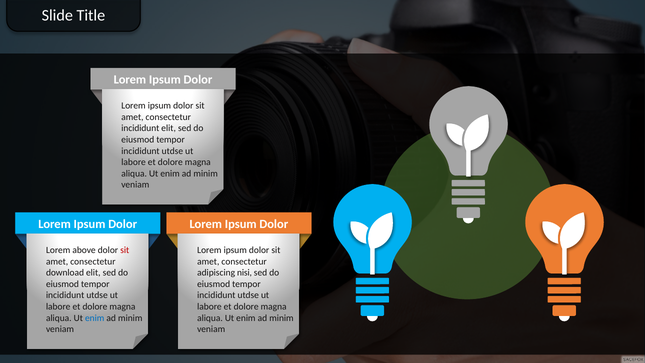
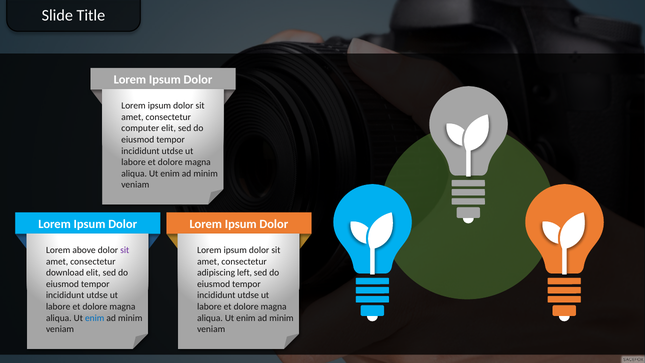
incididunt at (140, 128): incididunt -> computer
sit at (125, 250) colour: red -> purple
nisi: nisi -> left
